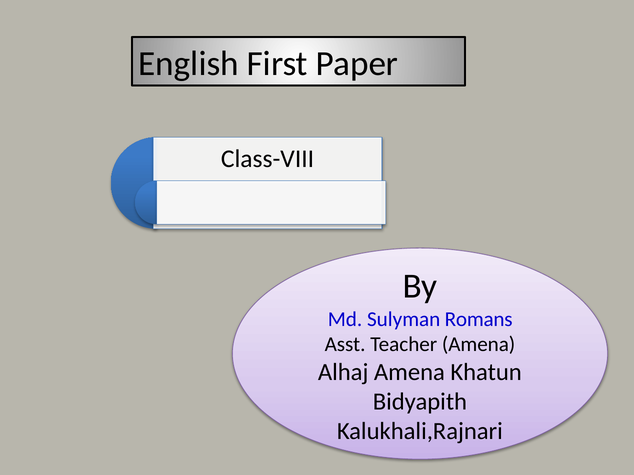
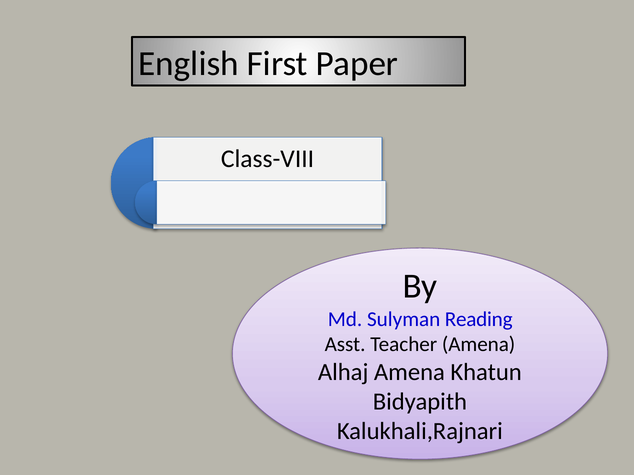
Romans: Romans -> Reading
